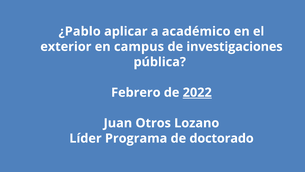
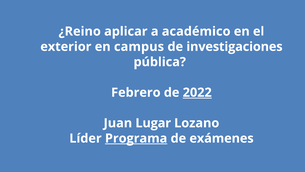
¿Pablo: ¿Pablo -> ¿Reino
Otros: Otros -> Lugar
Programa underline: none -> present
doctorado: doctorado -> exámenes
